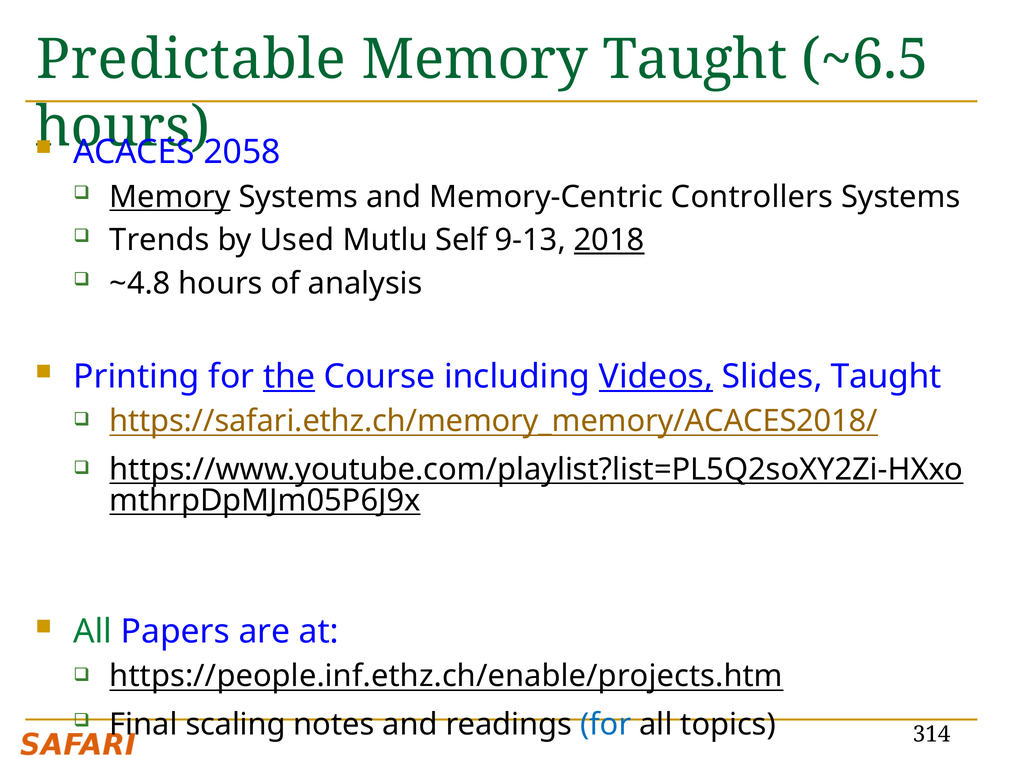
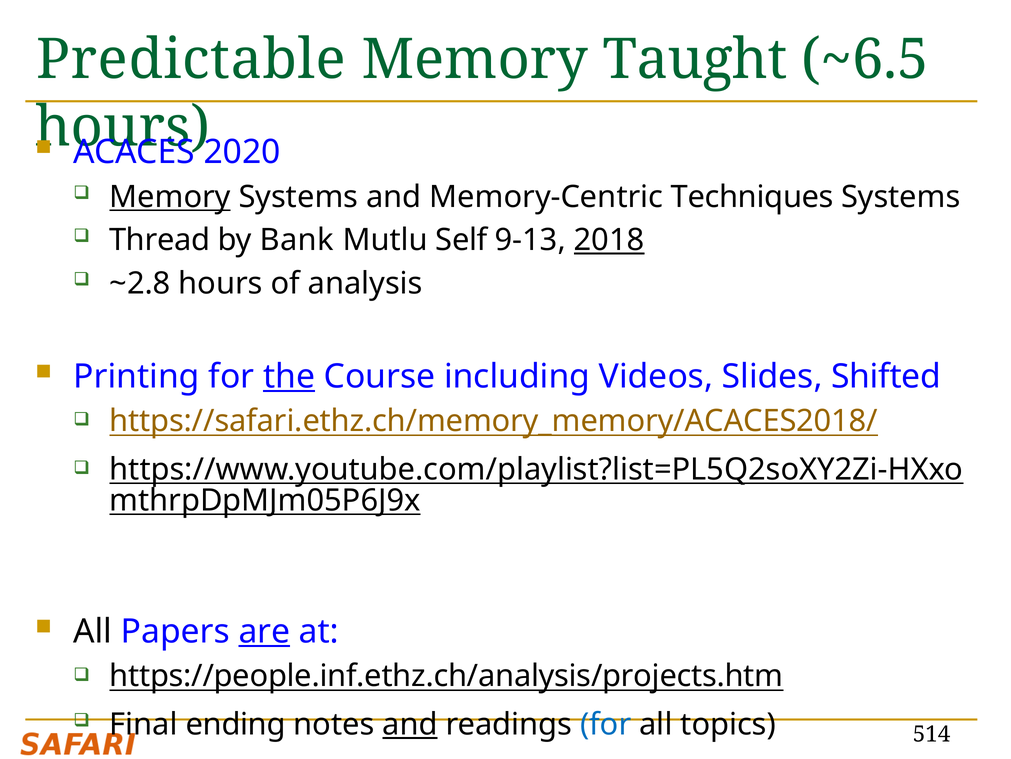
2058: 2058 -> 2020
Controllers: Controllers -> Techniques
Trends: Trends -> Thread
Used: Used -> Bank
~4.8: ~4.8 -> ~2.8
Videos underline: present -> none
Slides Taught: Taught -> Shifted
All at (93, 631) colour: green -> black
are underline: none -> present
https://people.inf.ethz.ch/enable/projects.htm: https://people.inf.ethz.ch/enable/projects.htm -> https://people.inf.ethz.ch/analysis/projects.htm
scaling: scaling -> ending
and at (410, 724) underline: none -> present
314: 314 -> 514
